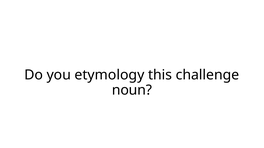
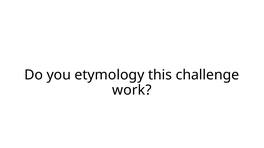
noun: noun -> work
